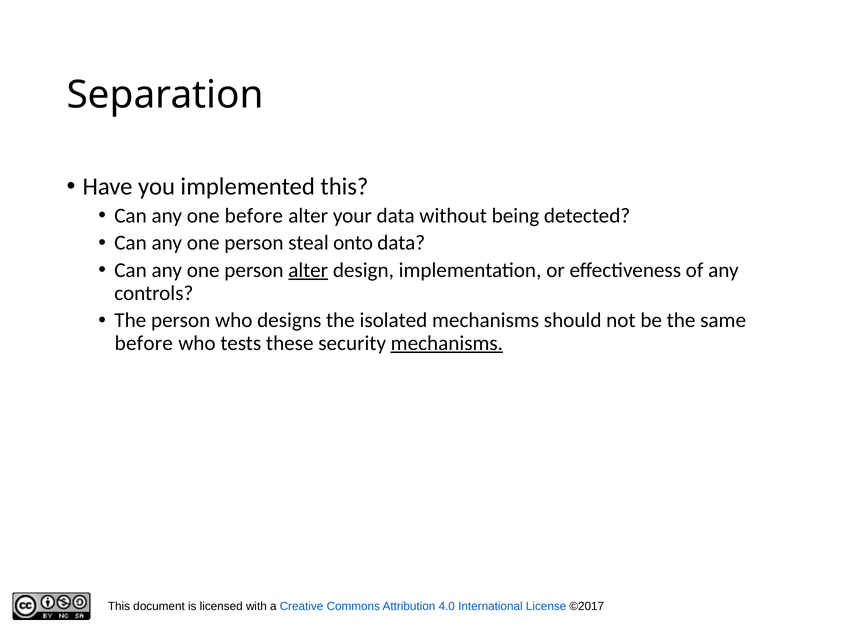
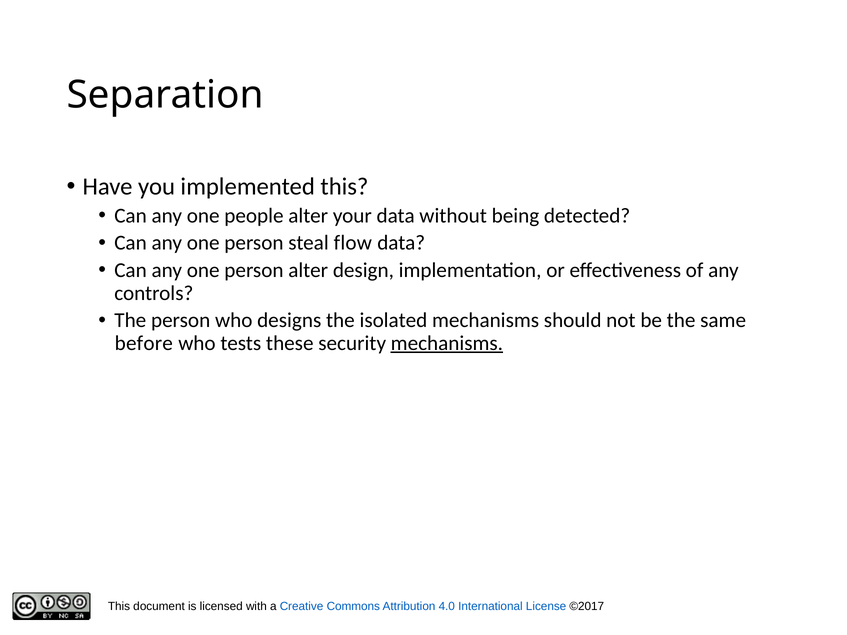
one before: before -> people
onto: onto -> flow
alter at (308, 270) underline: present -> none
